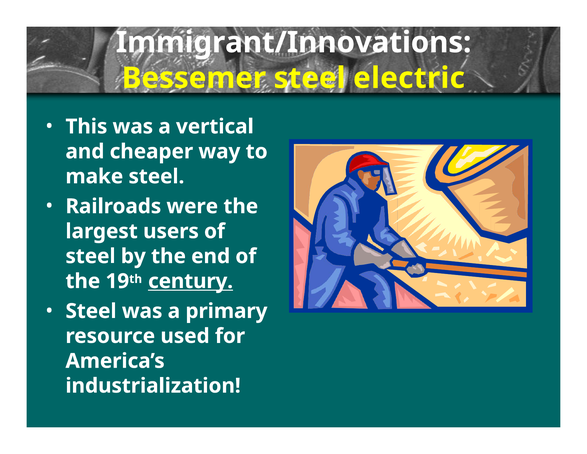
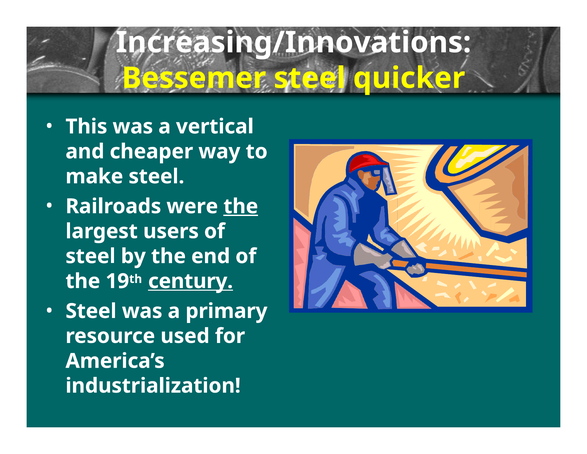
Immigrant/Innovations: Immigrant/Innovations -> Increasing/Innovations
electric: electric -> quicker
the at (241, 206) underline: none -> present
